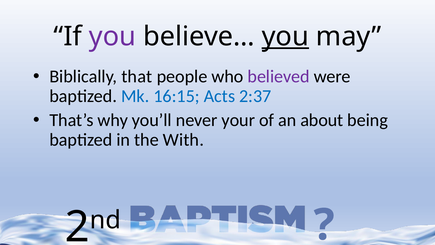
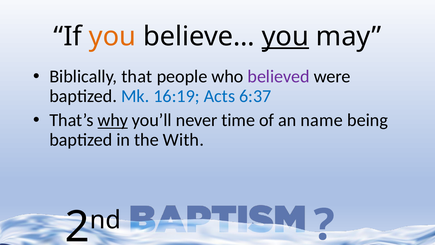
you at (113, 36) colour: purple -> orange
16:15: 16:15 -> 16:19
2:37: 2:37 -> 6:37
why underline: none -> present
your: your -> time
about: about -> name
